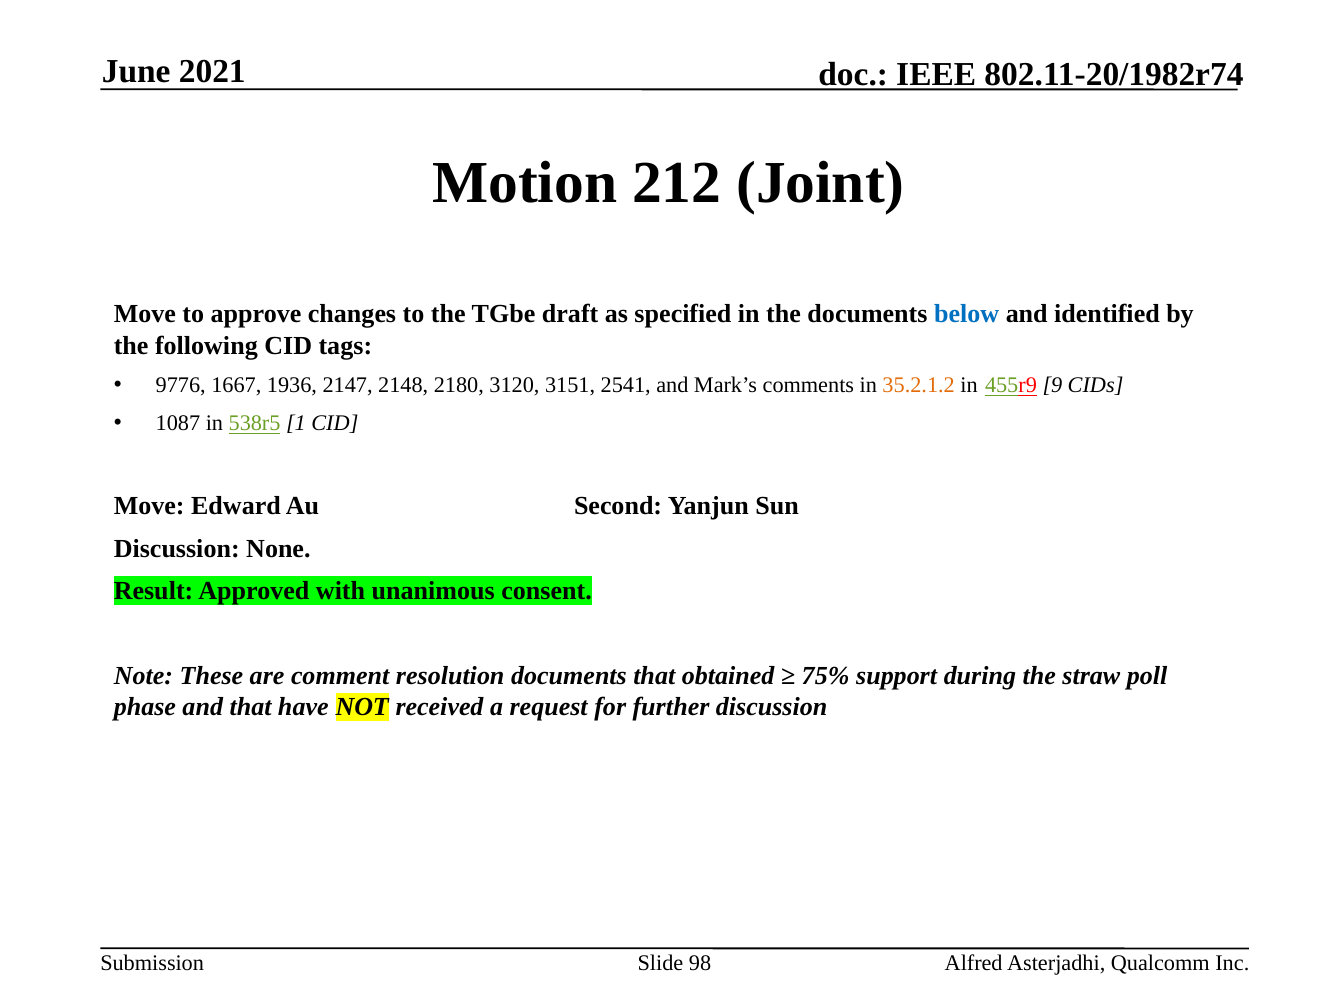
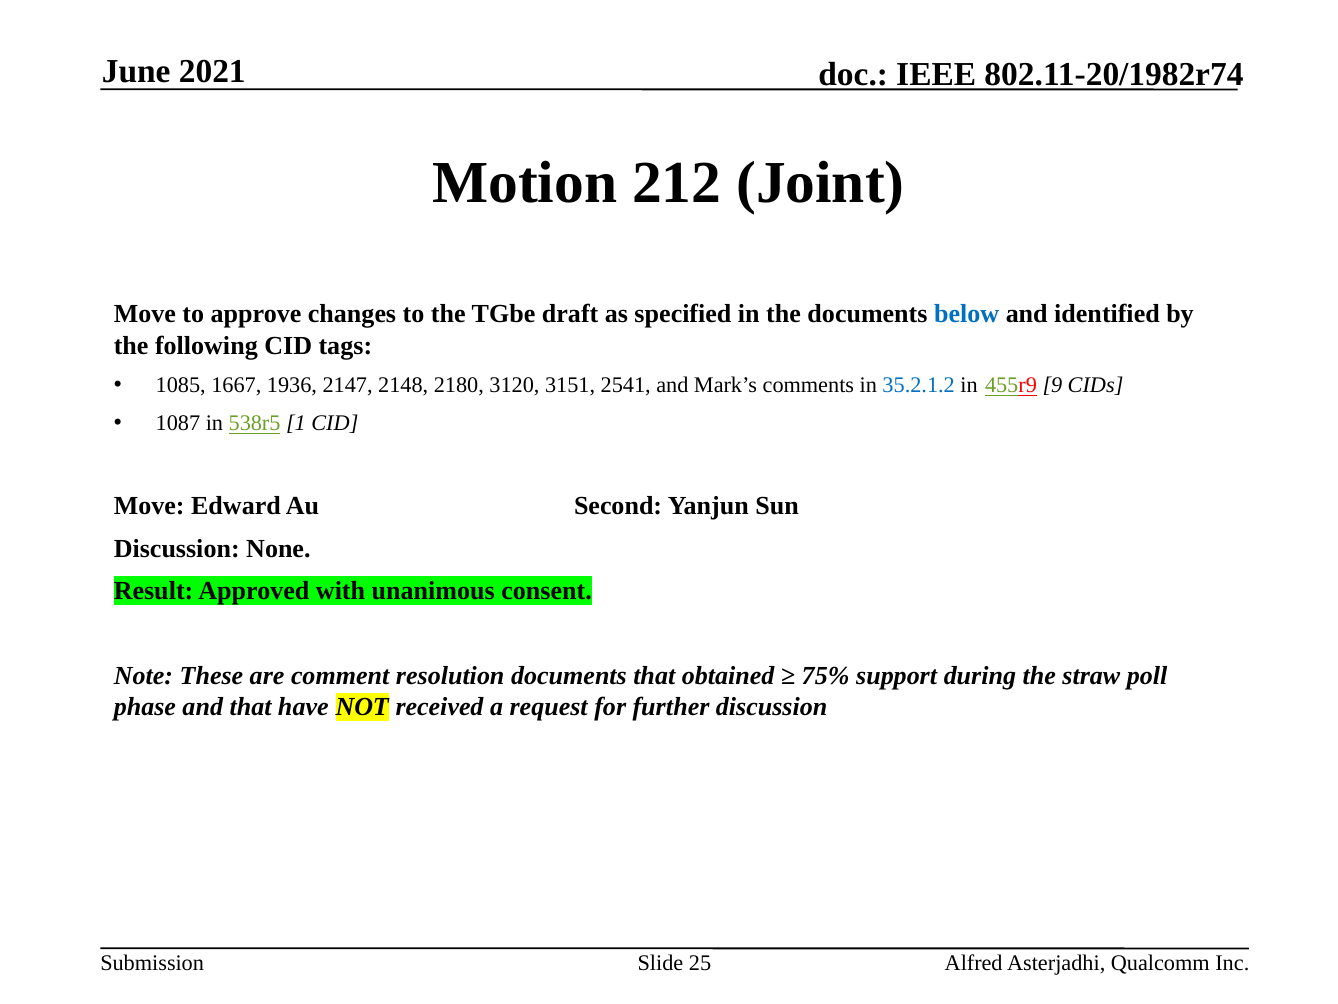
9776: 9776 -> 1085
35.2.1.2 colour: orange -> blue
98: 98 -> 25
